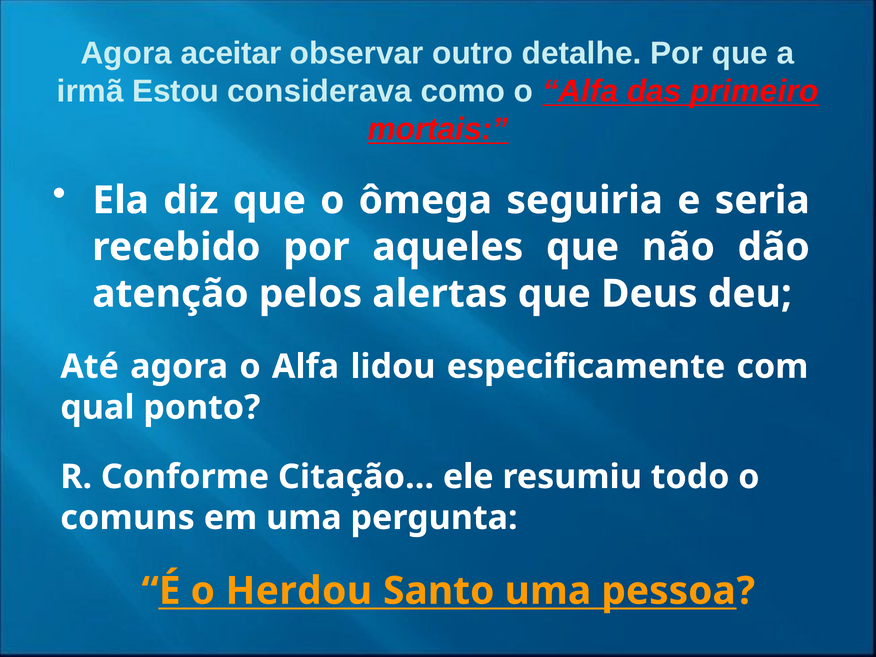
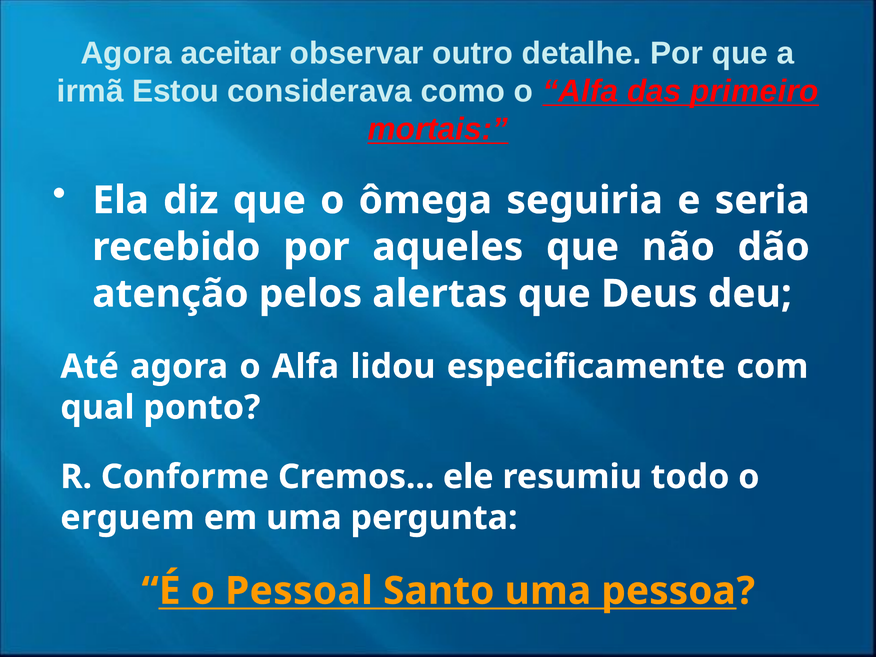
Citação: Citação -> Cremos
comuns: comuns -> erguem
Herdou: Herdou -> Pessoal
